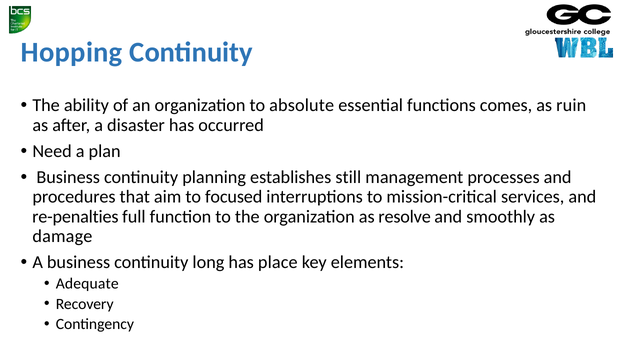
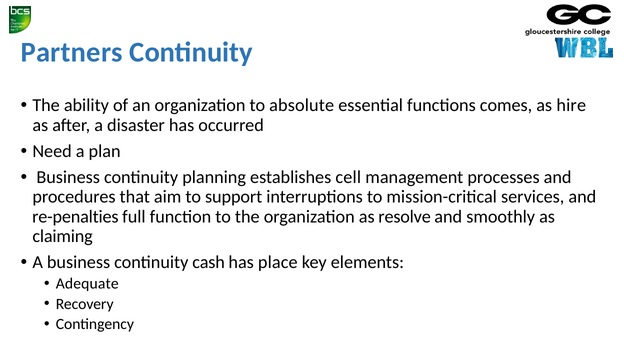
Hopping: Hopping -> Partners
ruin: ruin -> hire
still: still -> cell
focused: focused -> support
damage: damage -> claiming
long: long -> cash
